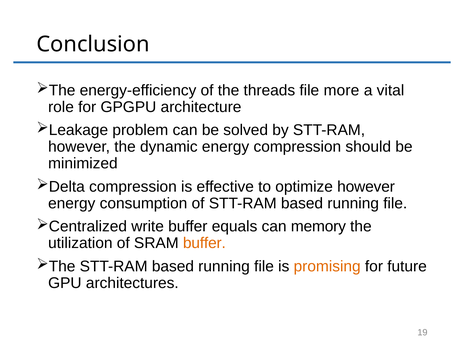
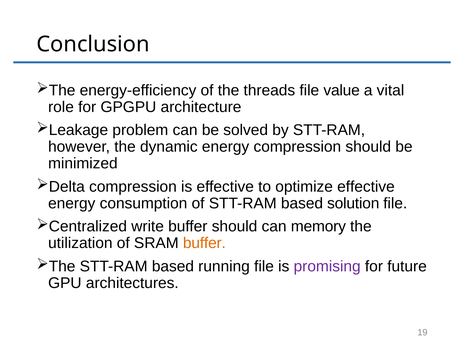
more: more -> value
optimize however: however -> effective
of STT-RAM based running: running -> solution
buffer equals: equals -> should
promising colour: orange -> purple
